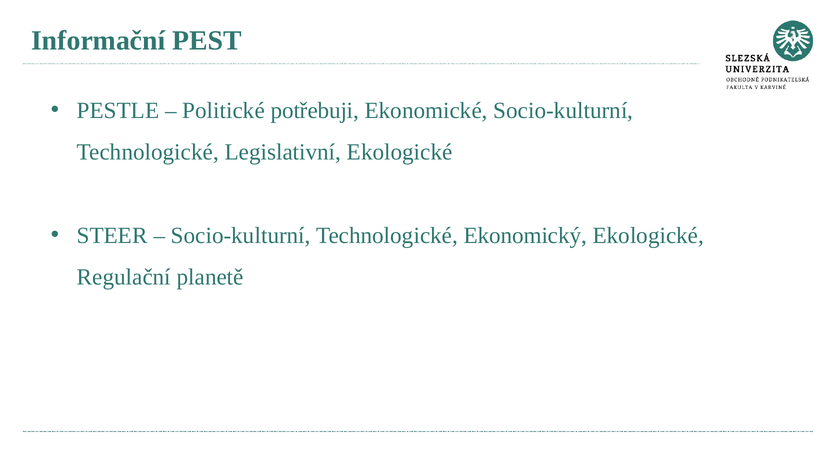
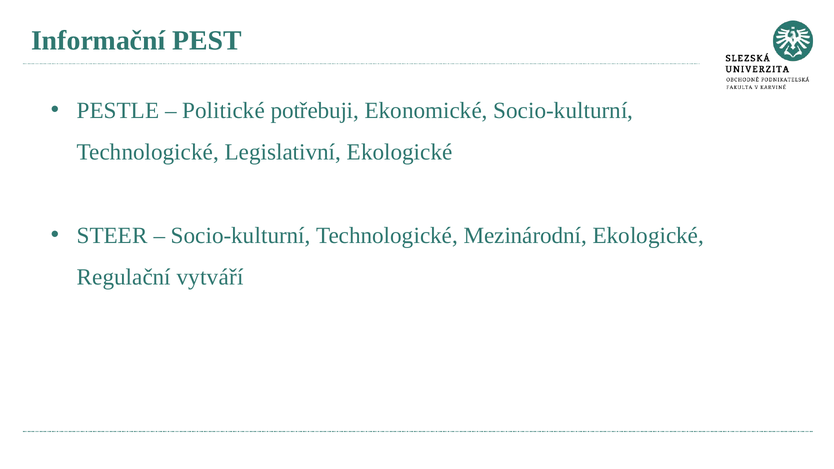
Ekonomický: Ekonomický -> Mezinárodní
planetě: planetě -> vytváří
